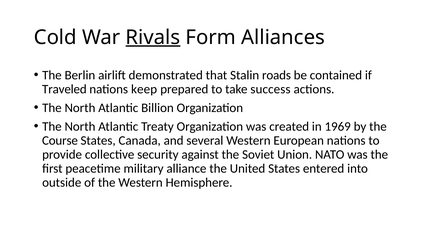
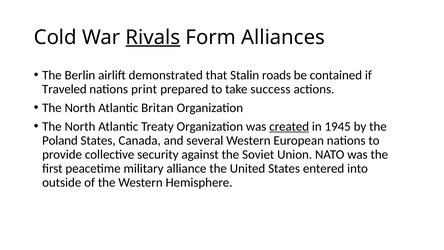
keep: keep -> print
Billion: Billion -> Britan
created underline: none -> present
1969: 1969 -> 1945
Course: Course -> Poland
